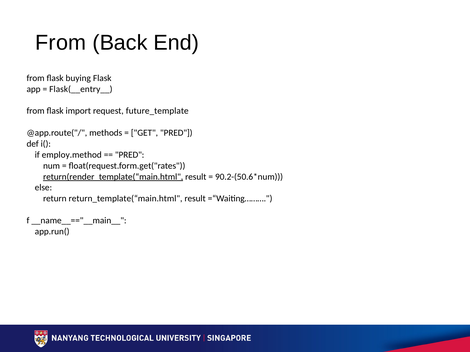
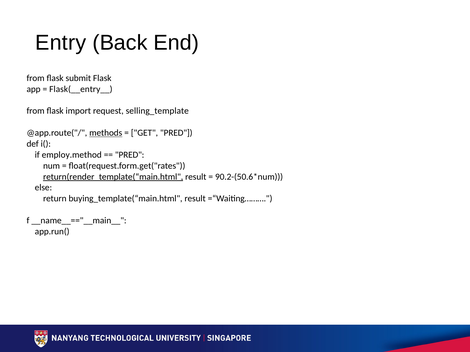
From at (61, 43): From -> Entry
buying: buying -> submit
future_template: future_template -> selling_template
methods underline: none -> present
return_template(“main.html: return_template(“main.html -> buying_template(“main.html
